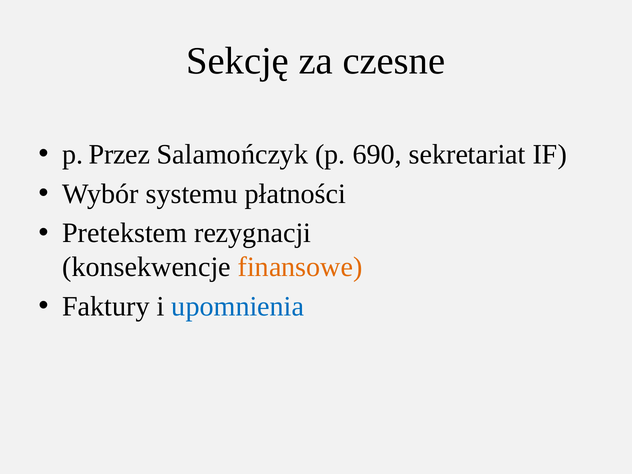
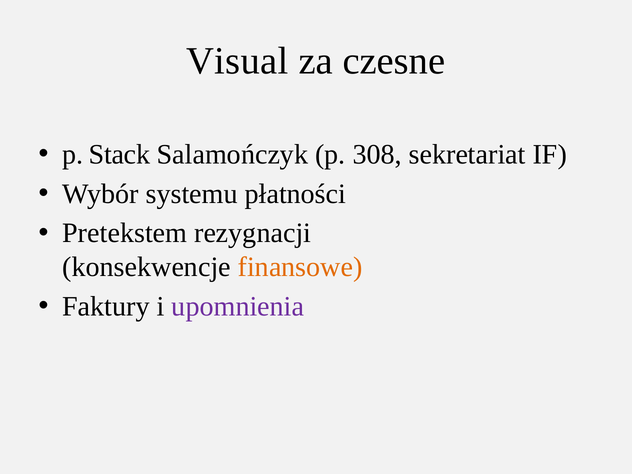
Sekcję: Sekcję -> Visual
Przez: Przez -> Stack
690: 690 -> 308
upomnienia colour: blue -> purple
